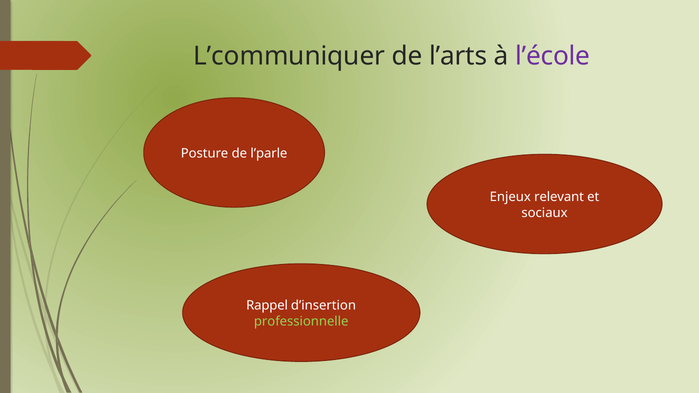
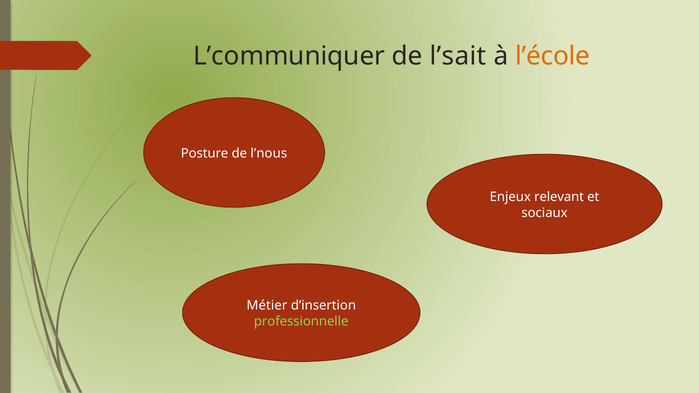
l’arts: l’arts -> l’sait
l’école colour: purple -> orange
l’parle: l’parle -> l’nous
Rappel: Rappel -> Métier
